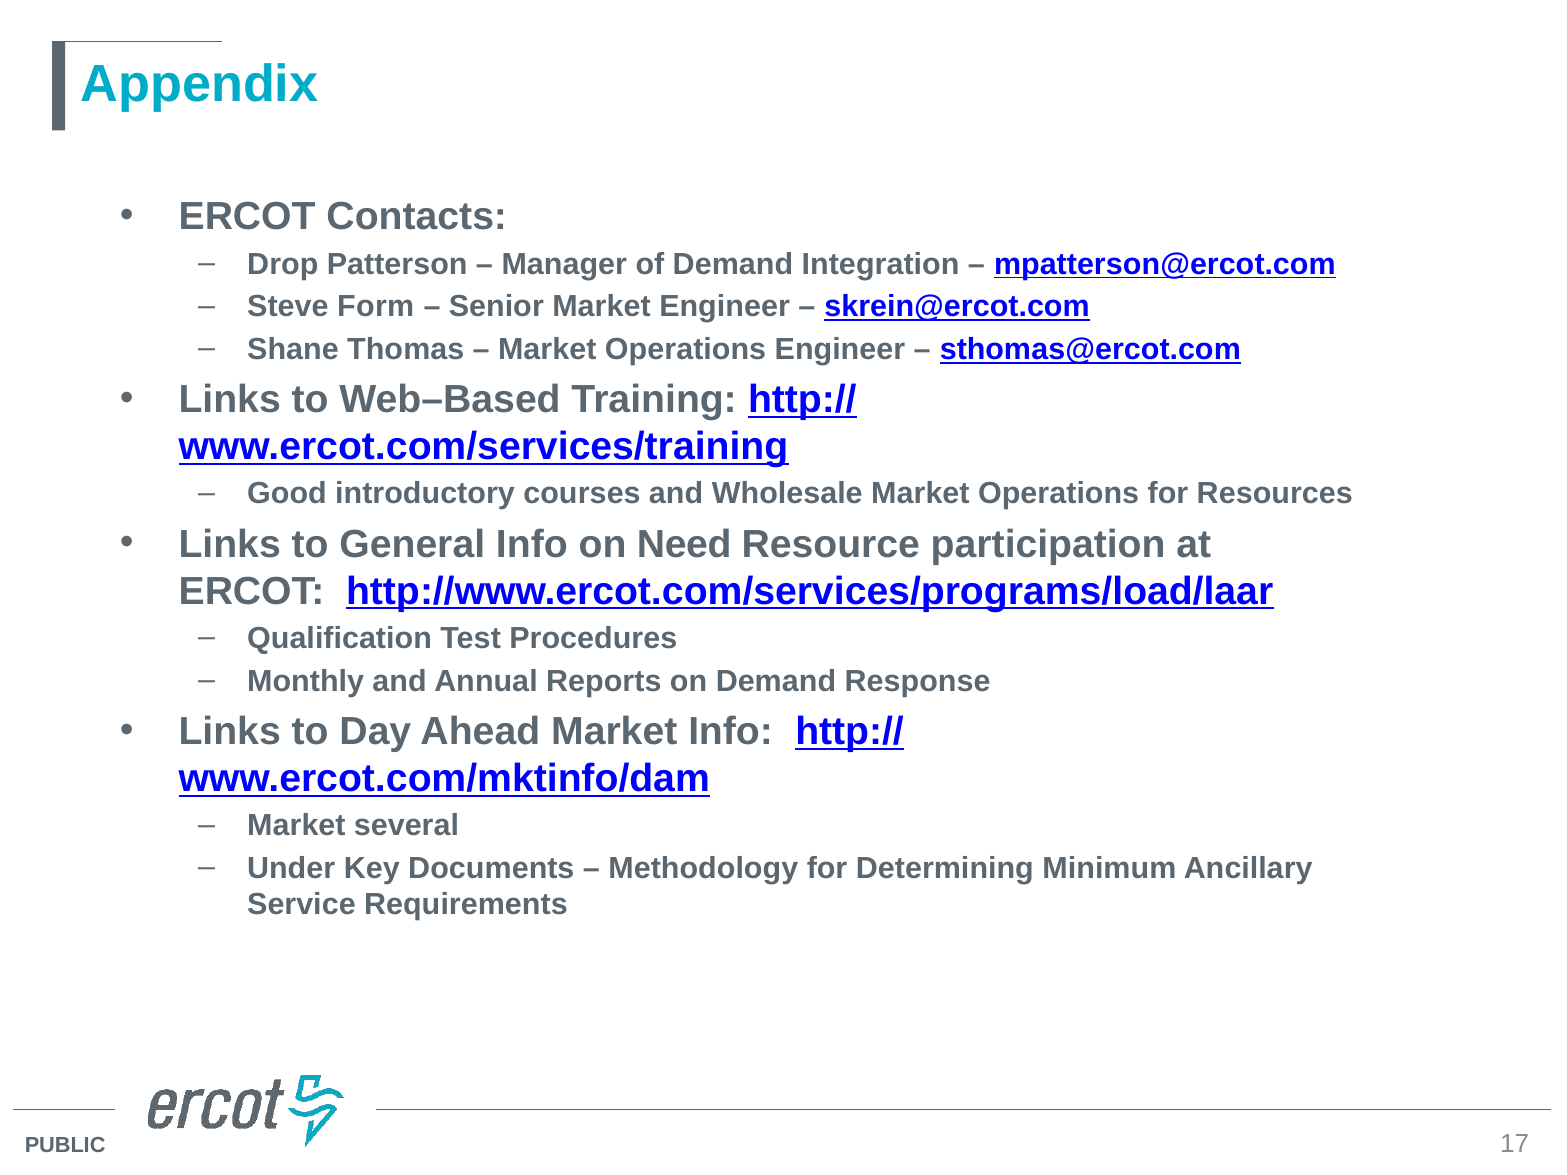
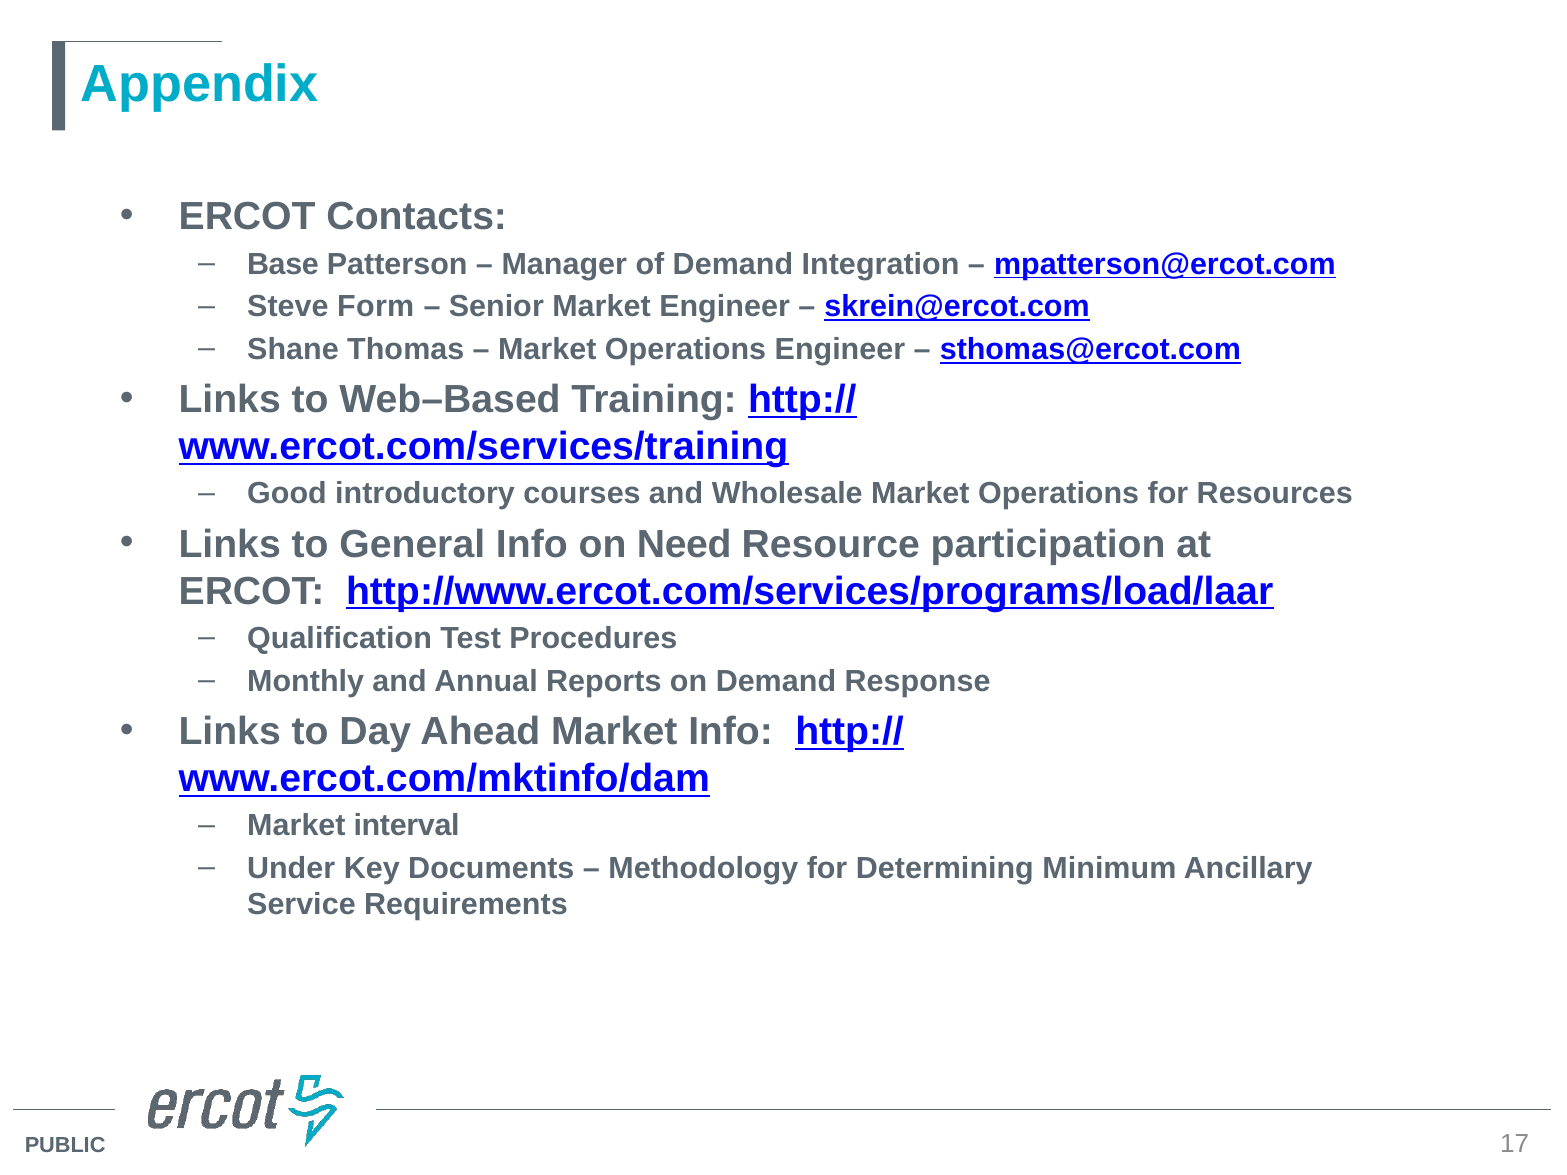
Drop: Drop -> Base
several: several -> interval
